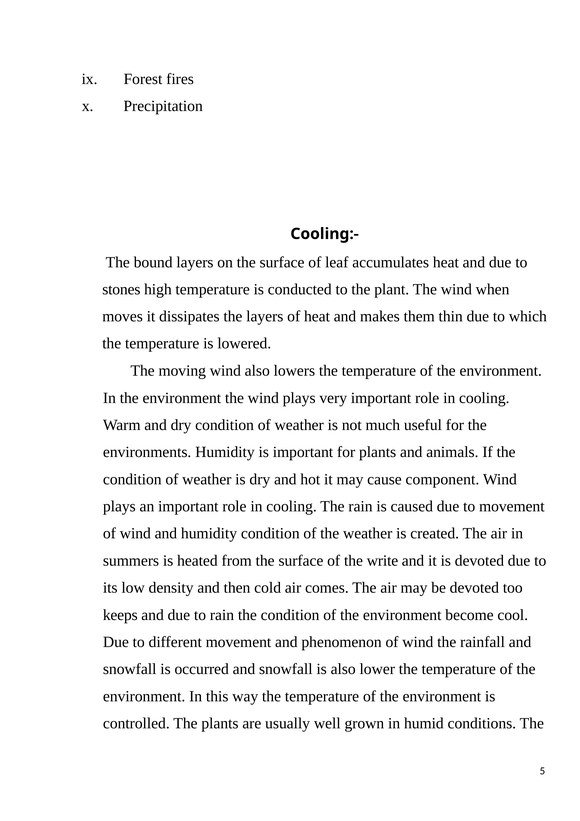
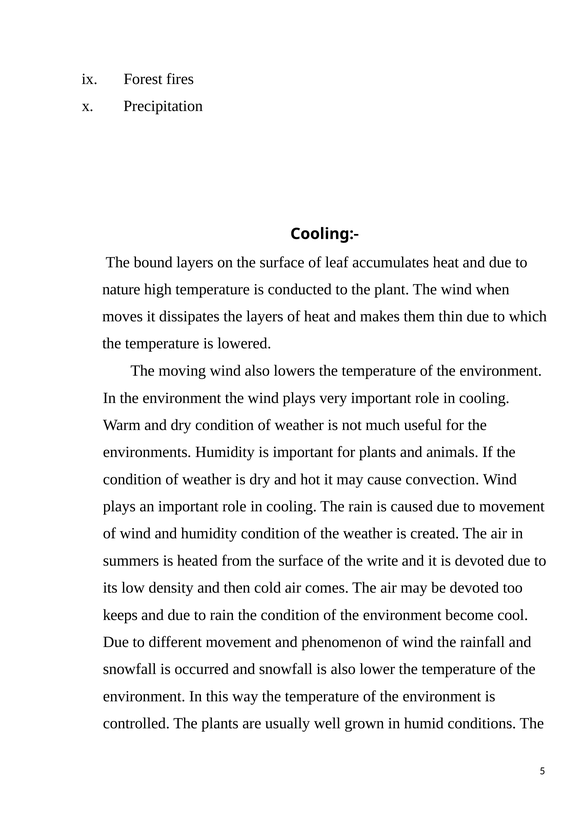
stones: stones -> nature
component: component -> convection
